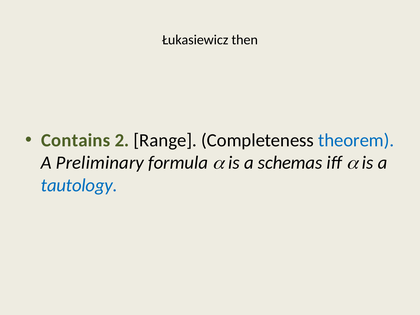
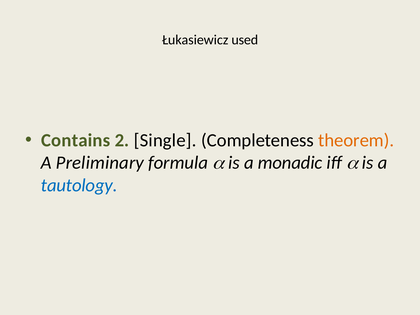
then: then -> used
Range: Range -> Single
theorem colour: blue -> orange
schemas: schemas -> monadic
